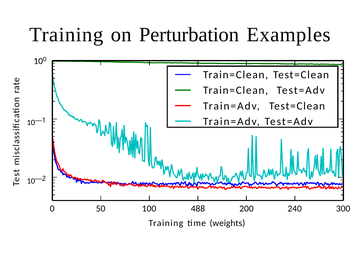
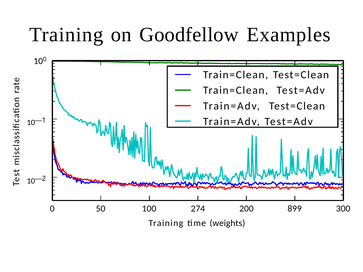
Perturbation: Perturbation -> Goodfellow
488: 488 -> 274
240: 240 -> 899
